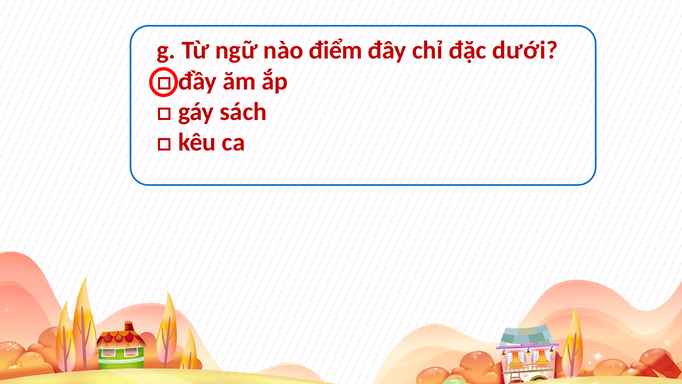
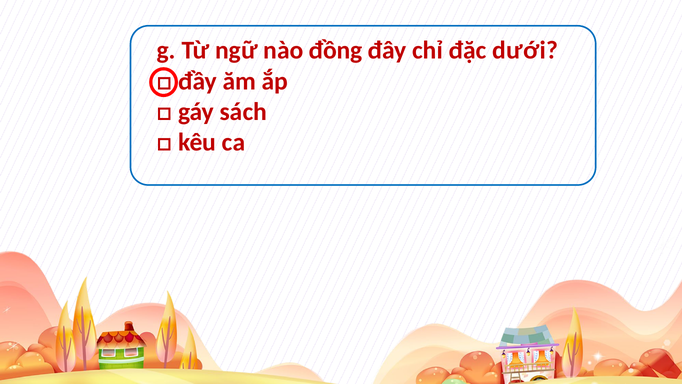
điểm: điểm -> đồng
